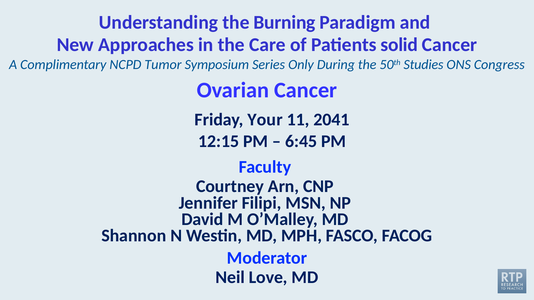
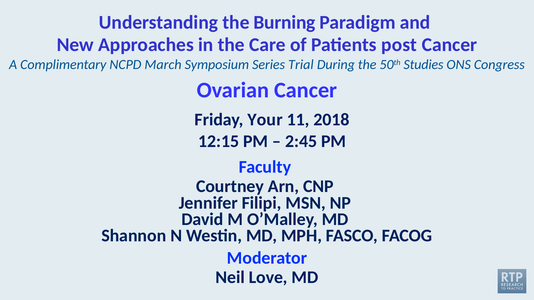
solid: solid -> post
Tumor: Tumor -> March
Only: Only -> Trial
2041: 2041 -> 2018
6:45: 6:45 -> 2:45
